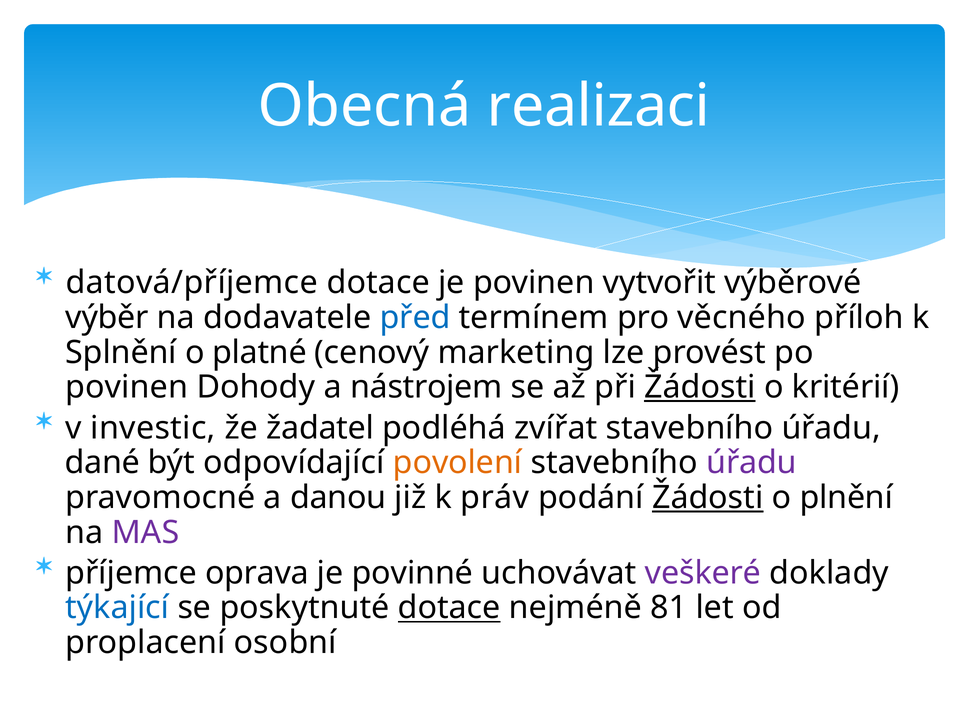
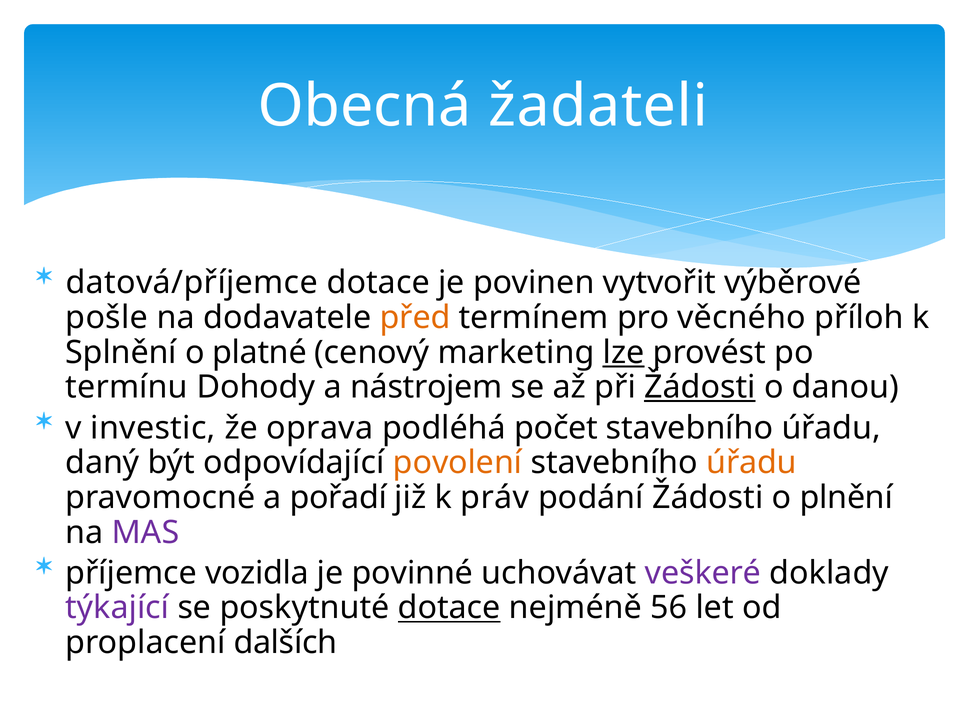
realizaci: realizaci -> žadateli
výběr: výběr -> pošle
před colour: blue -> orange
lze underline: none -> present
povinen at (127, 387): povinen -> termínu
kritérií: kritérií -> danou
žadatel: žadatel -> oprava
zvířat: zvířat -> počet
dané: dané -> daný
úřadu at (752, 463) colour: purple -> orange
danou: danou -> pořadí
Žádosti at (708, 498) underline: present -> none
oprava: oprava -> vozidla
týkající colour: blue -> purple
81: 81 -> 56
osobní: osobní -> dalších
